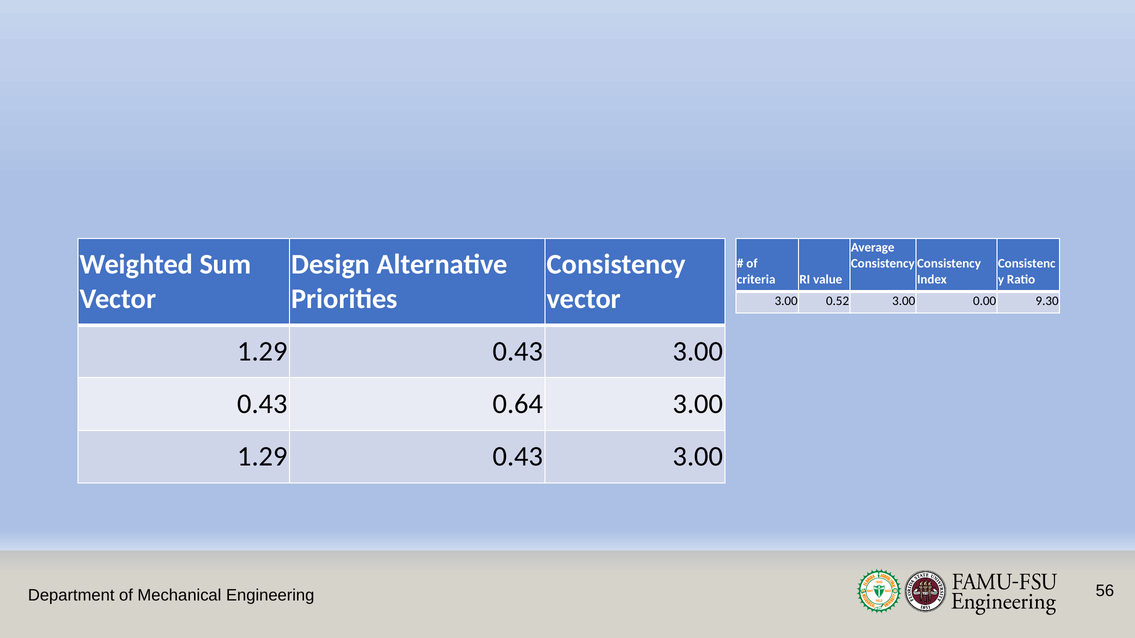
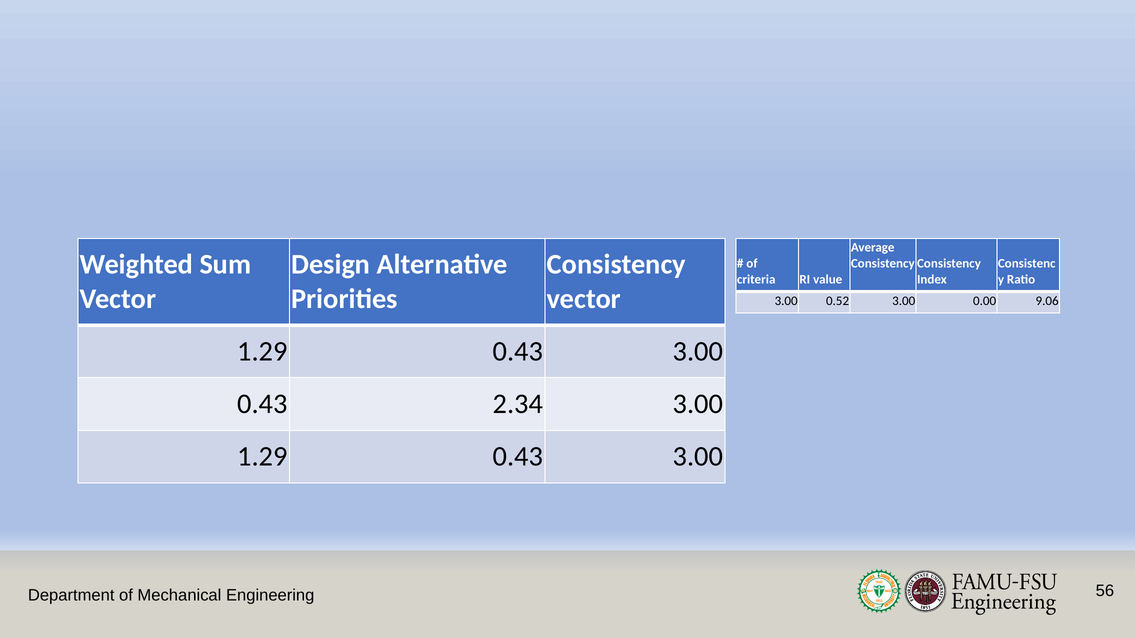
9.30: 9.30 -> 9.06
0.64: 0.64 -> 2.34
